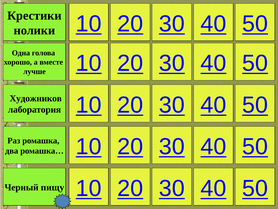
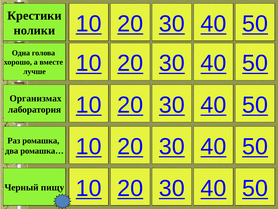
Художников: Художников -> Организмах
